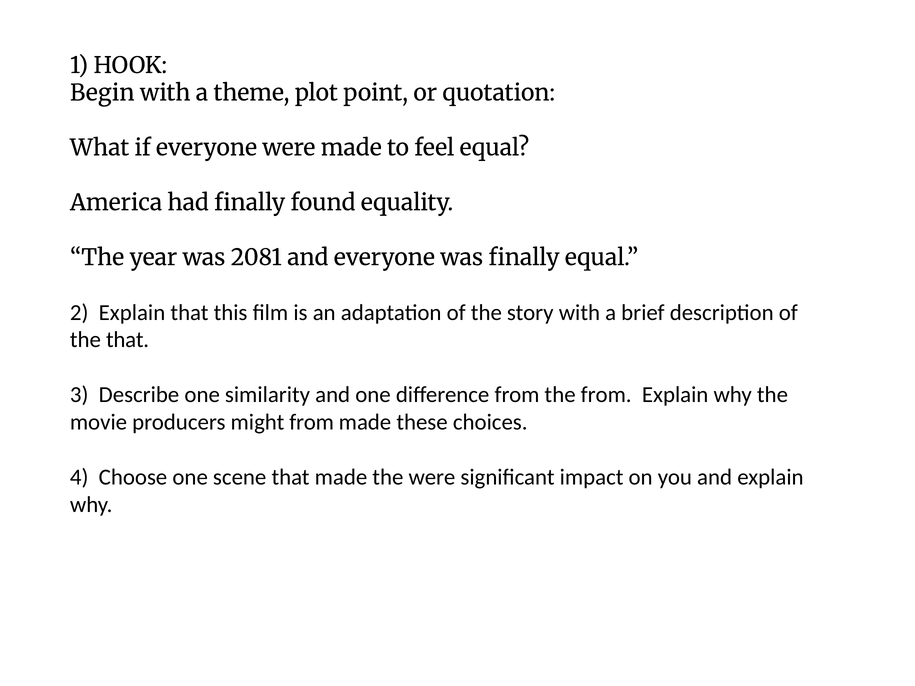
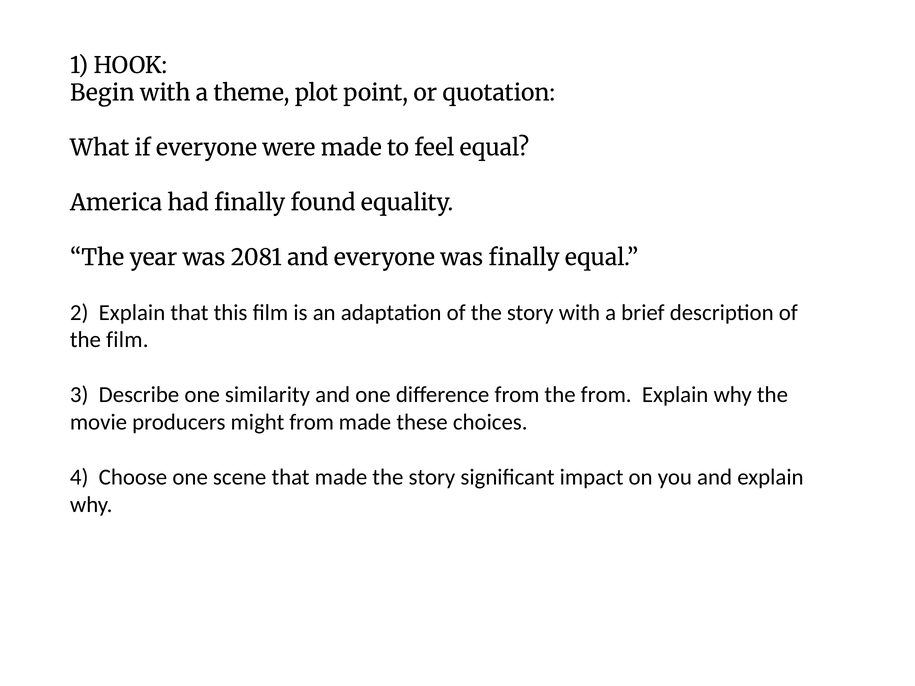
the that: that -> film
made the were: were -> story
